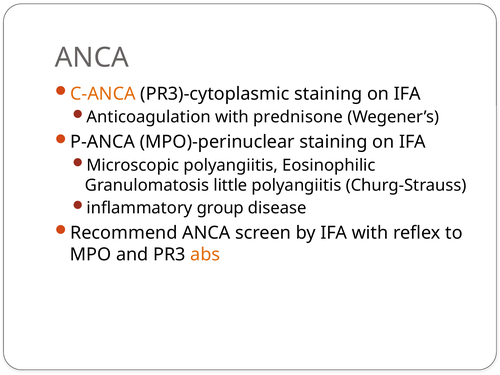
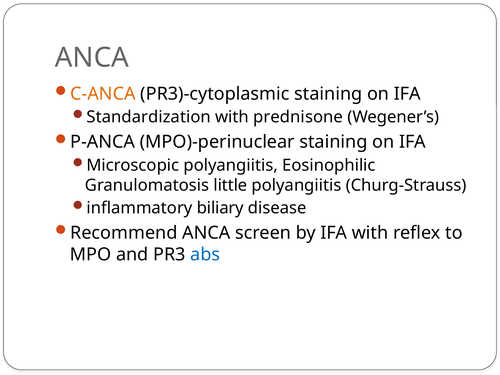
Anticoagulation: Anticoagulation -> Standardization
group: group -> biliary
abs colour: orange -> blue
